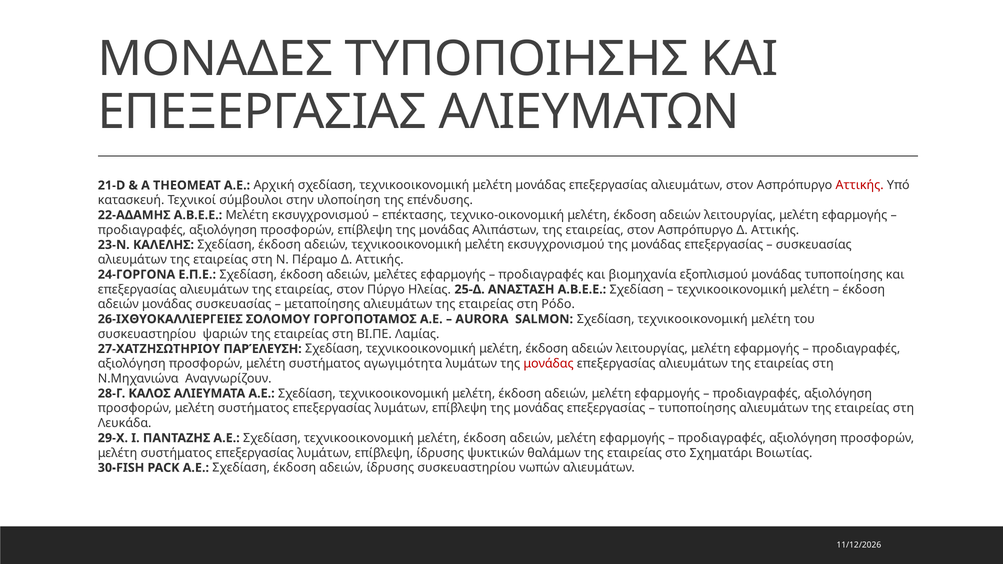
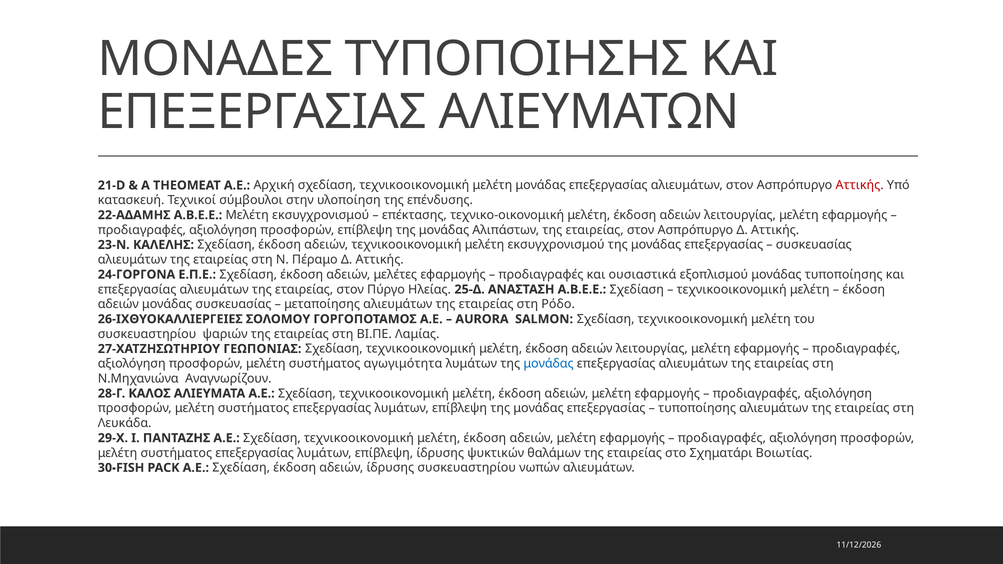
βιομηχανία: βιομηχανία -> ουσιαστικά
ΠΑΡΈΛΕΥΣΗ: ΠΑΡΈΛΕΥΣΗ -> ΓΕΩΠΟΝΙΑΣ
μονάδας at (549, 364) colour: red -> blue
